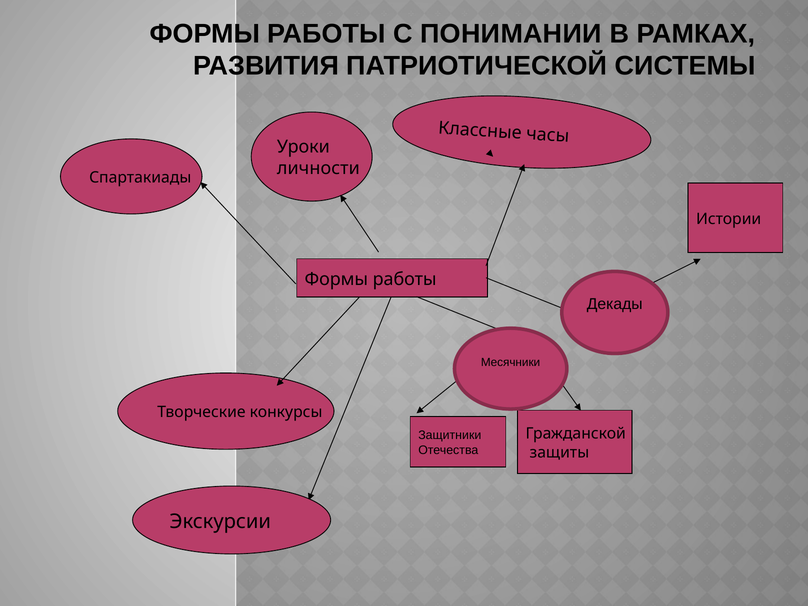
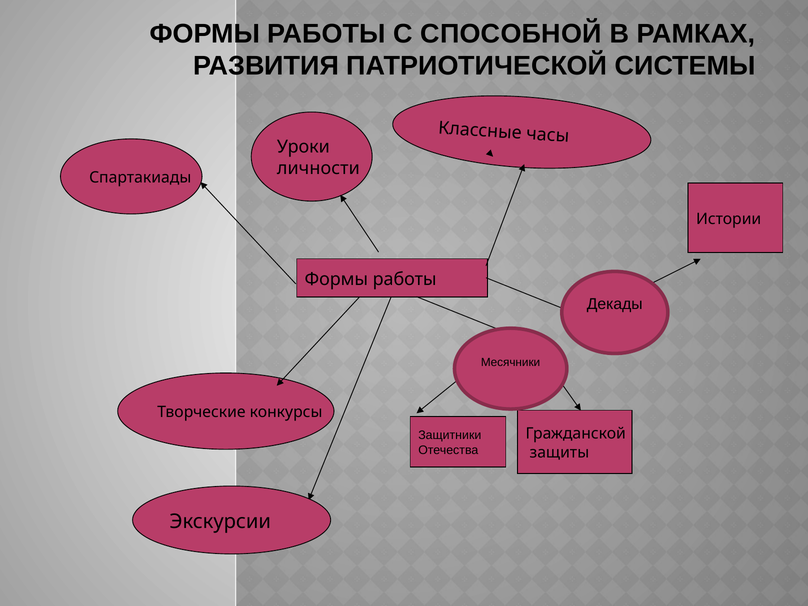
ПОНИМАНИИ: ПОНИМАНИИ -> СПОСОБНОЙ
